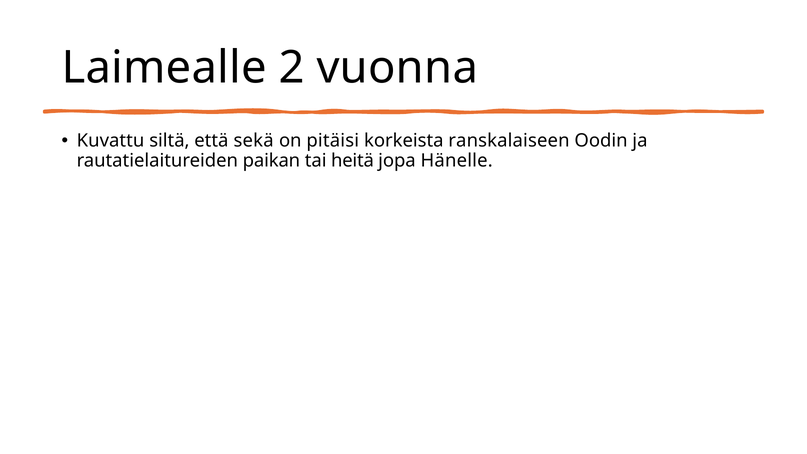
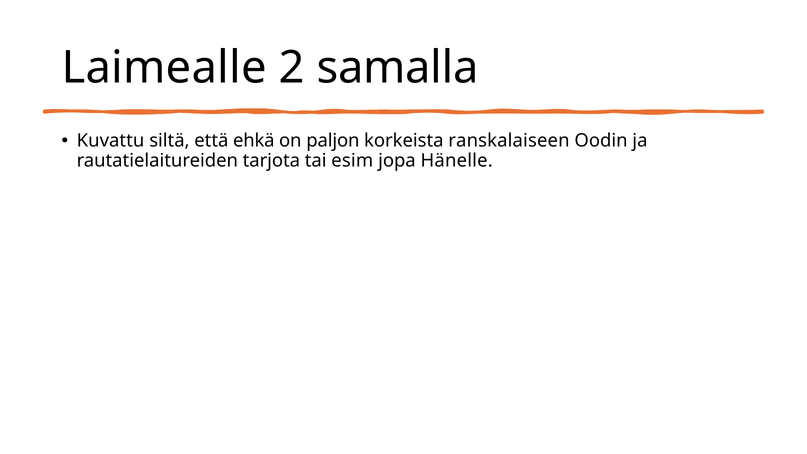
vuonna: vuonna -> samalla
sekä: sekä -> ehkä
pitäisi: pitäisi -> paljon
paikan: paikan -> tarjota
heitä: heitä -> esim
